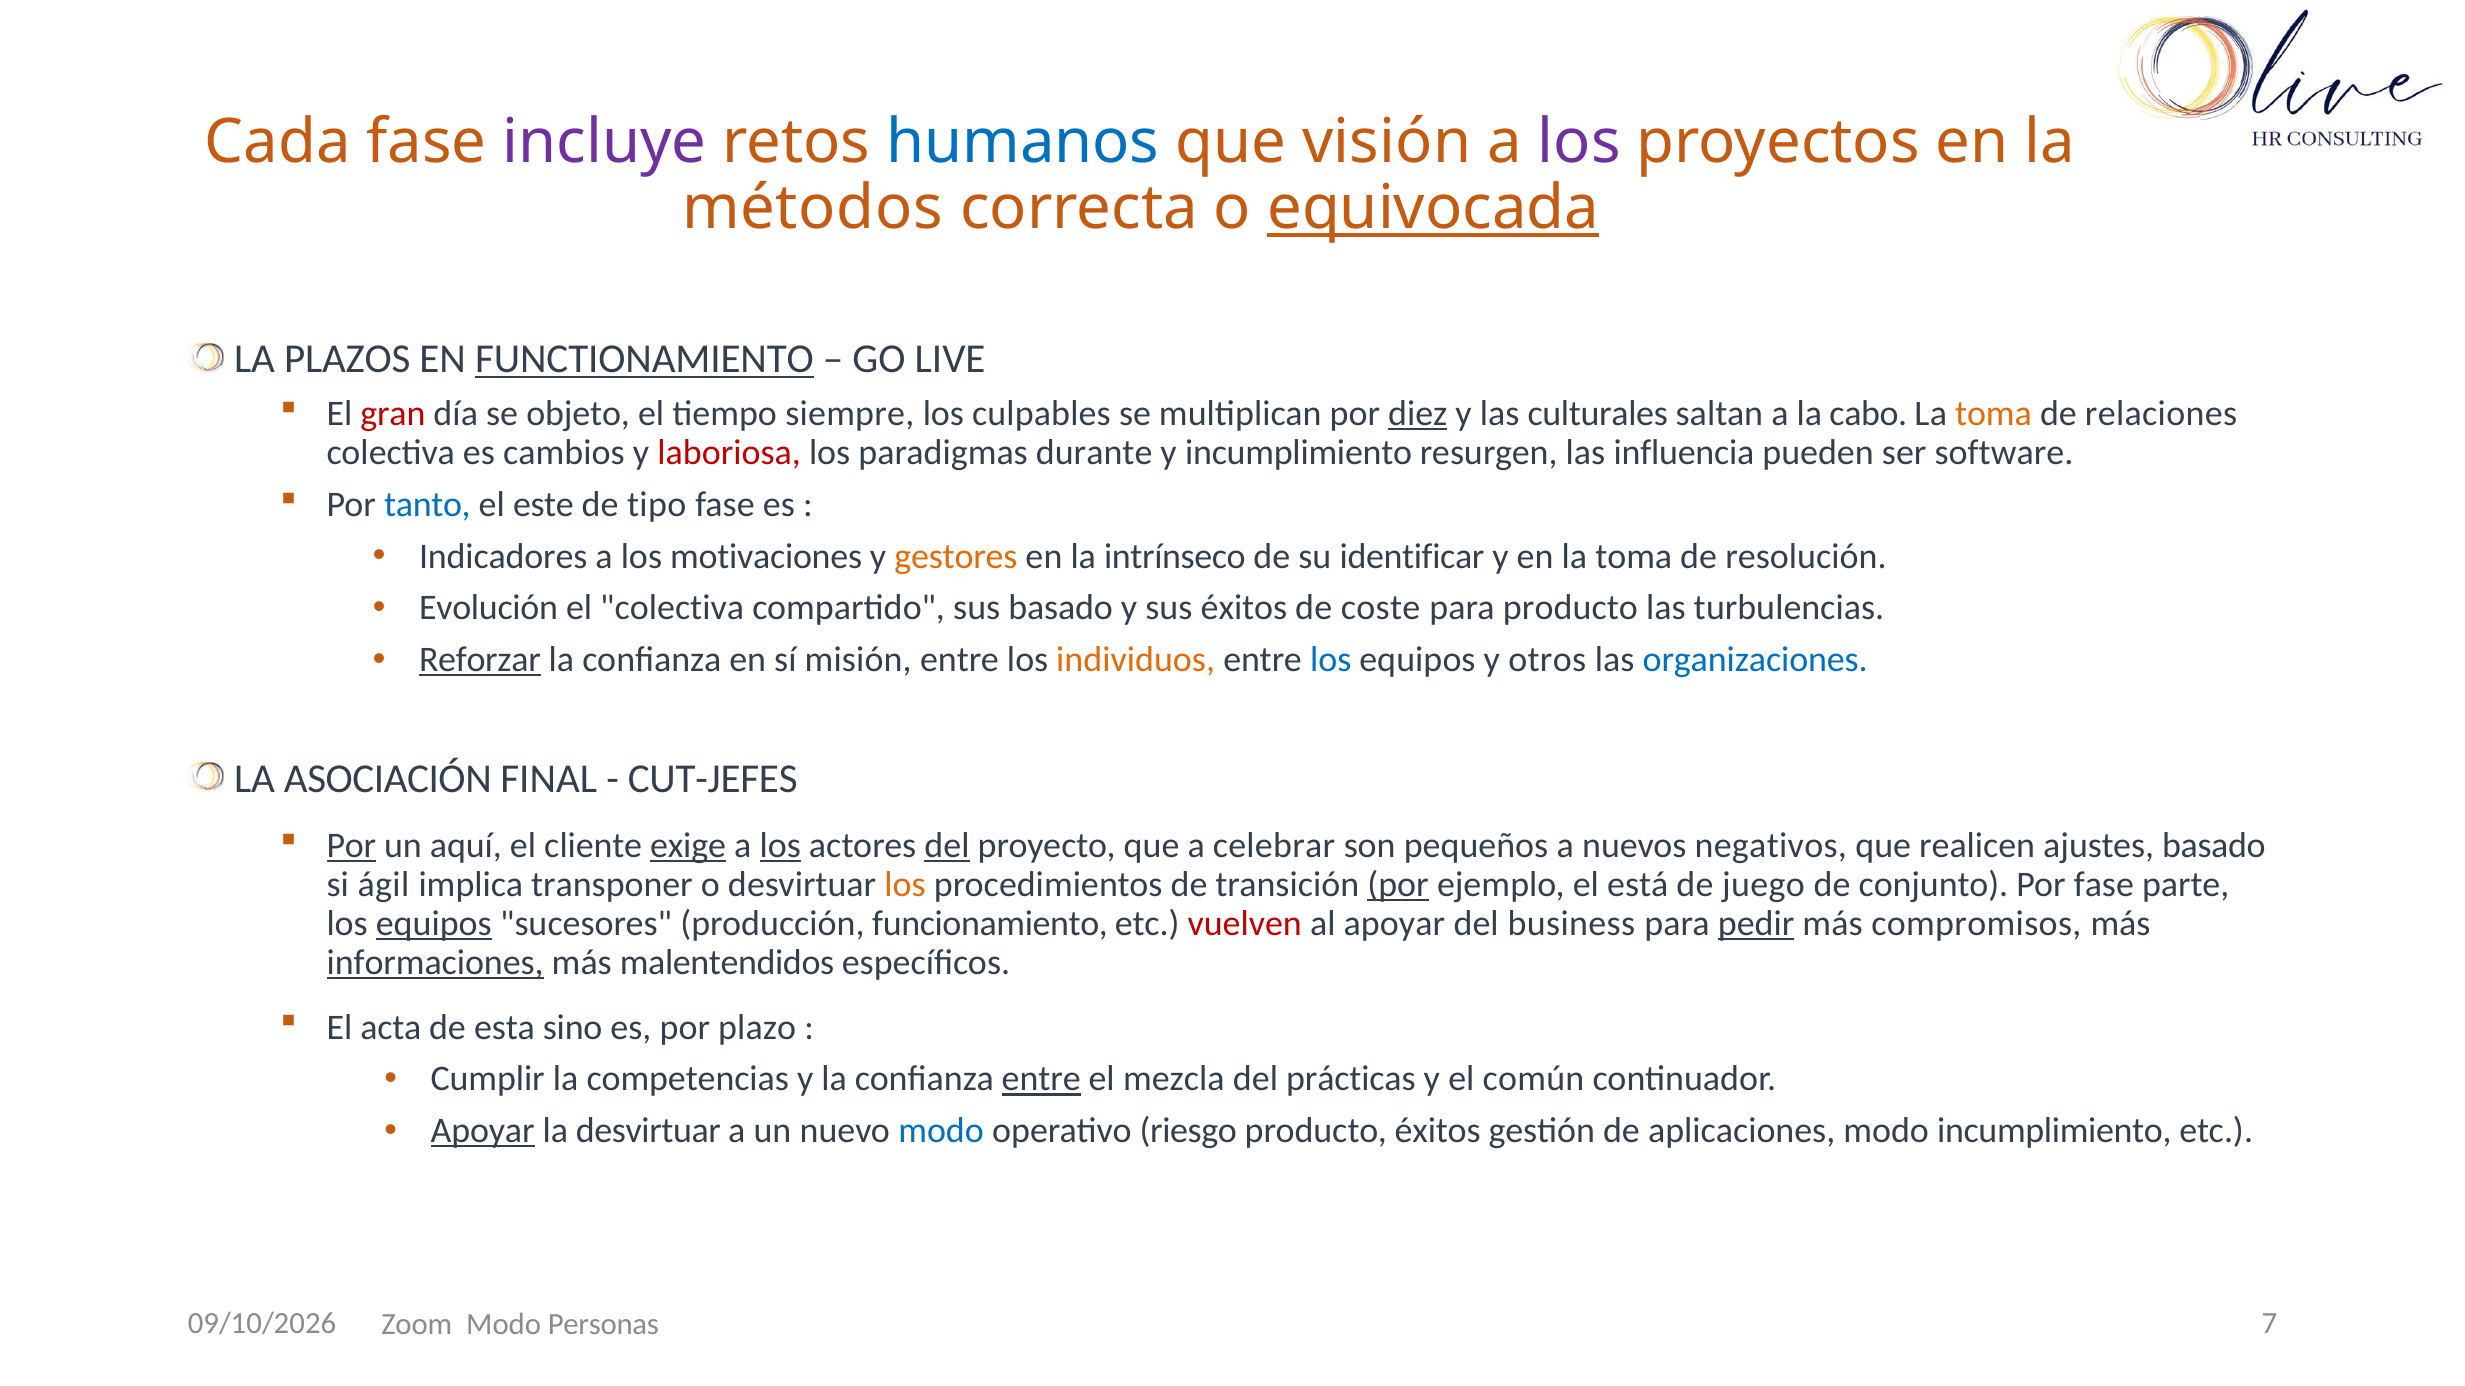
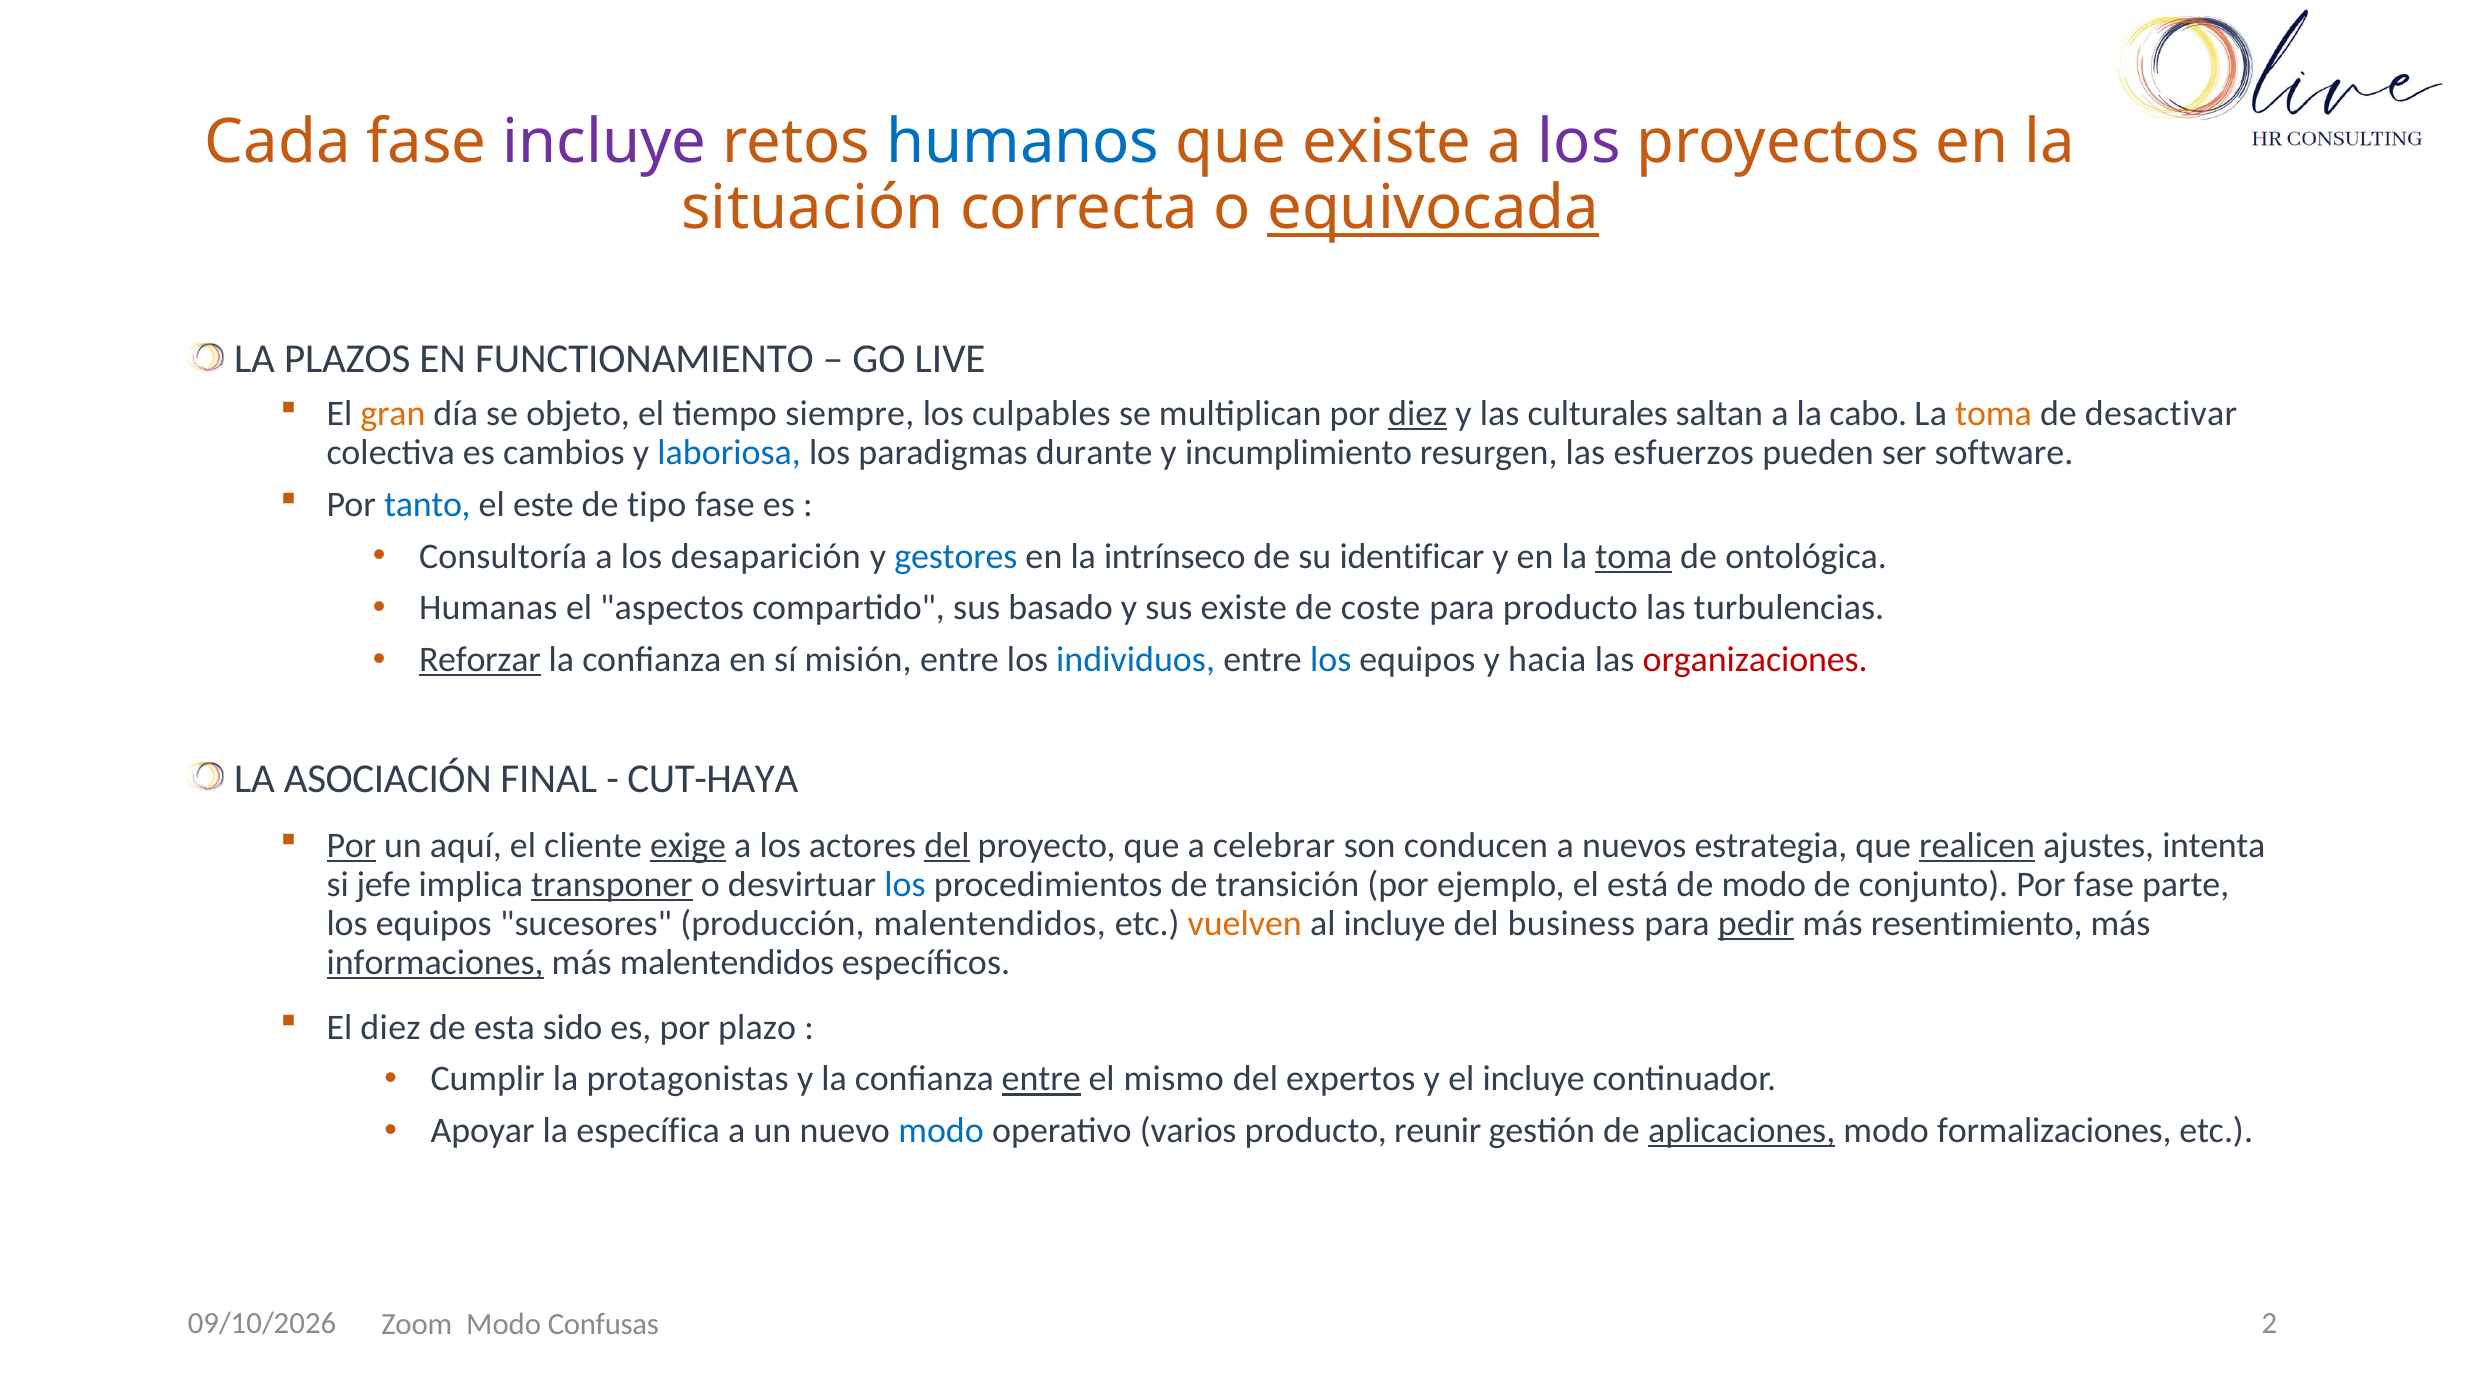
que visión: visión -> existe
métodos: métodos -> situación
FUNCTIONAMIENTO underline: present -> none
gran colour: red -> orange
relaciones: relaciones -> desactivar
laboriosa colour: red -> blue
influencia: influencia -> esfuerzos
Indicadores: Indicadores -> Consultoría
motivaciones: motivaciones -> desaparición
gestores colour: orange -> blue
toma at (1634, 556) underline: none -> present
resolución: resolución -> ontológica
Evolución: Evolución -> Humanas
el colectiva: colectiva -> aspectos
sus éxitos: éxitos -> existe
individuos colour: orange -> blue
otros: otros -> hacia
organizaciones colour: blue -> red
CUT-JEFES: CUT-JEFES -> CUT-HAYA
los at (780, 846) underline: present -> none
pequeños: pequeños -> conducen
negativos: negativos -> estrategia
realicen underline: none -> present
ajustes basado: basado -> intenta
ágil: ágil -> jefe
transponer underline: none -> present
los at (905, 885) colour: orange -> blue
por at (1398, 885) underline: present -> none
de juego: juego -> modo
equipos at (434, 924) underline: present -> none
producción funcionamiento: funcionamiento -> malentendidos
vuelven colour: red -> orange
al apoyar: apoyar -> incluye
compromisos: compromisos -> resentimiento
El acta: acta -> diez
sino: sino -> sido
competencias: competencias -> protagonistas
mezcla: mezcla -> mismo
prácticas: prácticas -> expertos
el común: común -> incluye
Apoyar at (483, 1131) underline: present -> none
la desvirtuar: desvirtuar -> específica
riesgo: riesgo -> varios
producto éxitos: éxitos -> reunir
aplicaciones underline: none -> present
modo incumplimiento: incumplimiento -> formalizaciones
7: 7 -> 2
Personas: Personas -> Confusas
